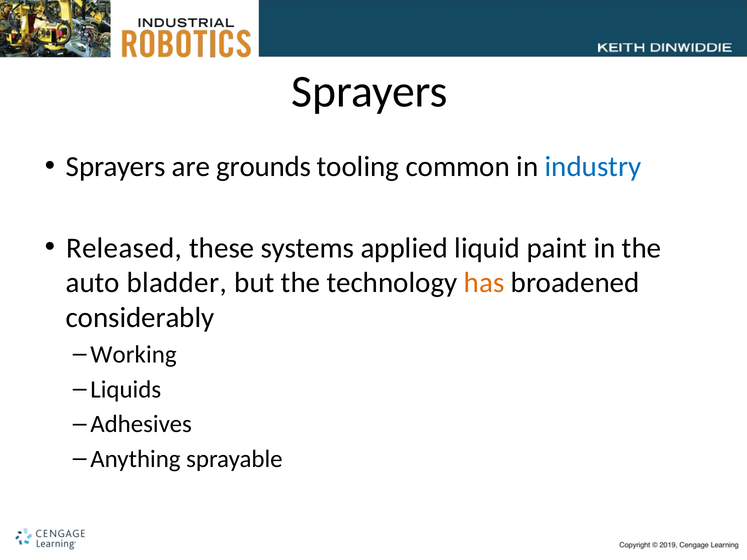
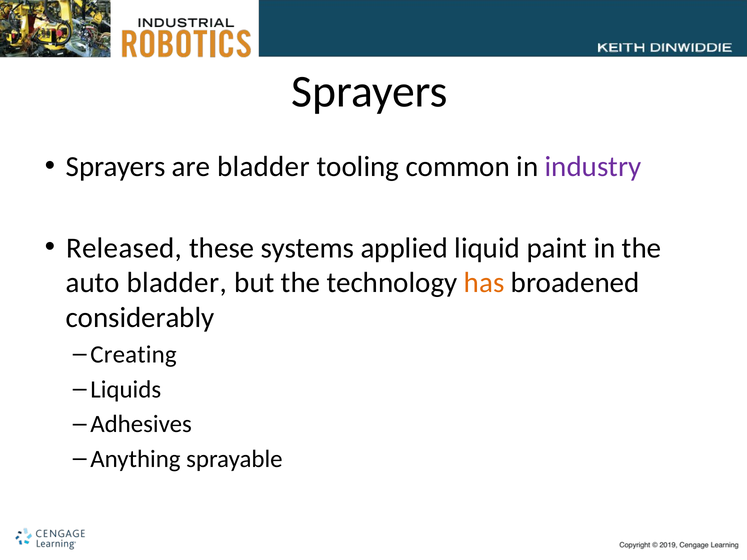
are grounds: grounds -> bladder
industry colour: blue -> purple
Working: Working -> Creating
